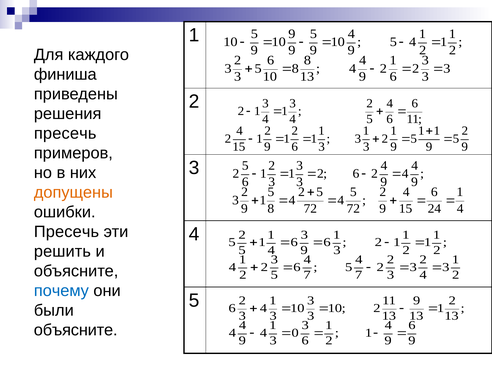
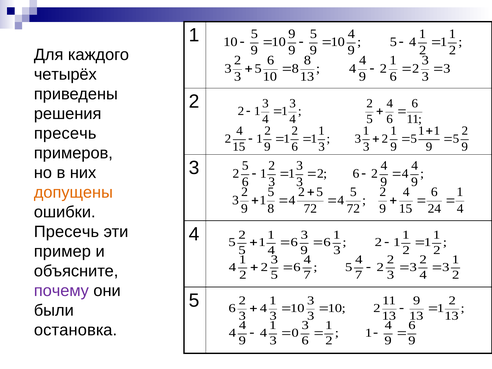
финиша: финиша -> четырёх
решить: решить -> пример
почему colour: blue -> purple
объясните at (76, 330): объясните -> остановка
